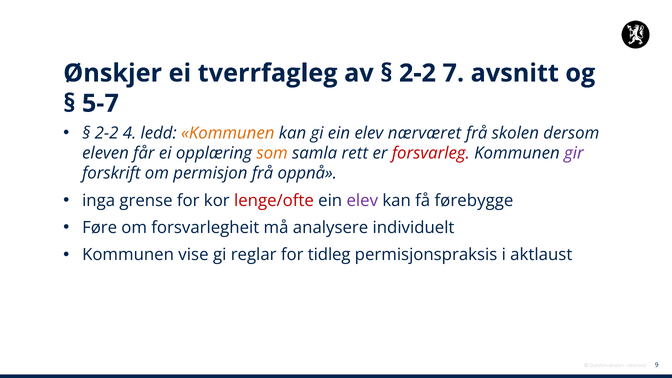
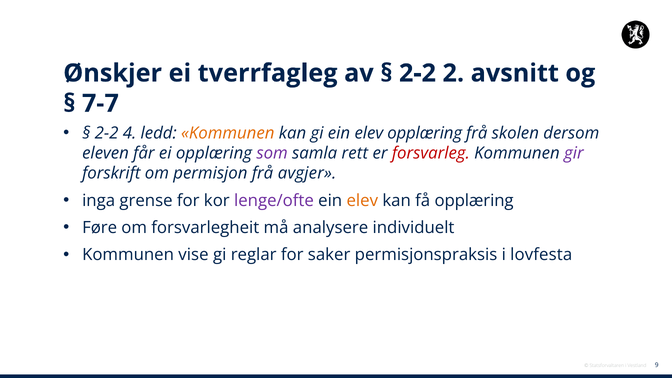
7: 7 -> 2
5-7: 5-7 -> 7-7
elev nærværet: nærværet -> opplæring
som colour: orange -> purple
oppnå: oppnå -> avgjer
lenge/ofte colour: red -> purple
elev at (362, 201) colour: purple -> orange
få førebygge: førebygge -> opplæring
tidleg: tidleg -> saker
aktlaust: aktlaust -> lovfesta
